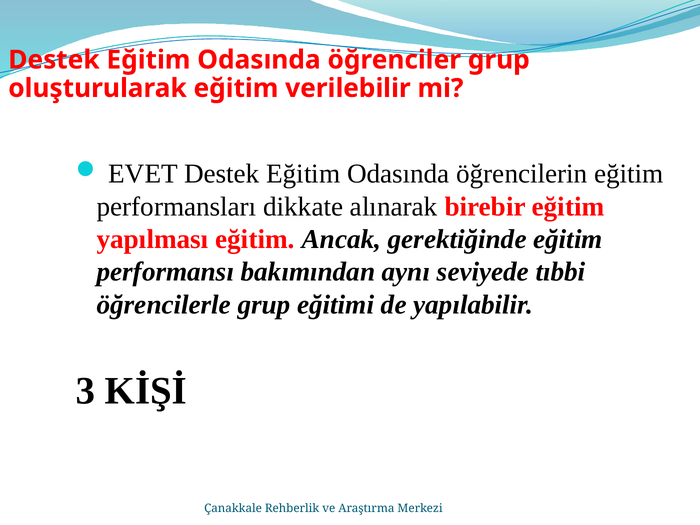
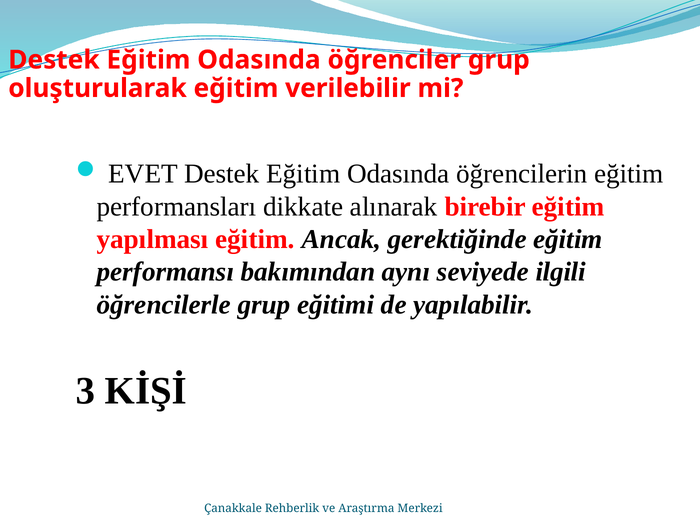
tıbbi: tıbbi -> ilgili
